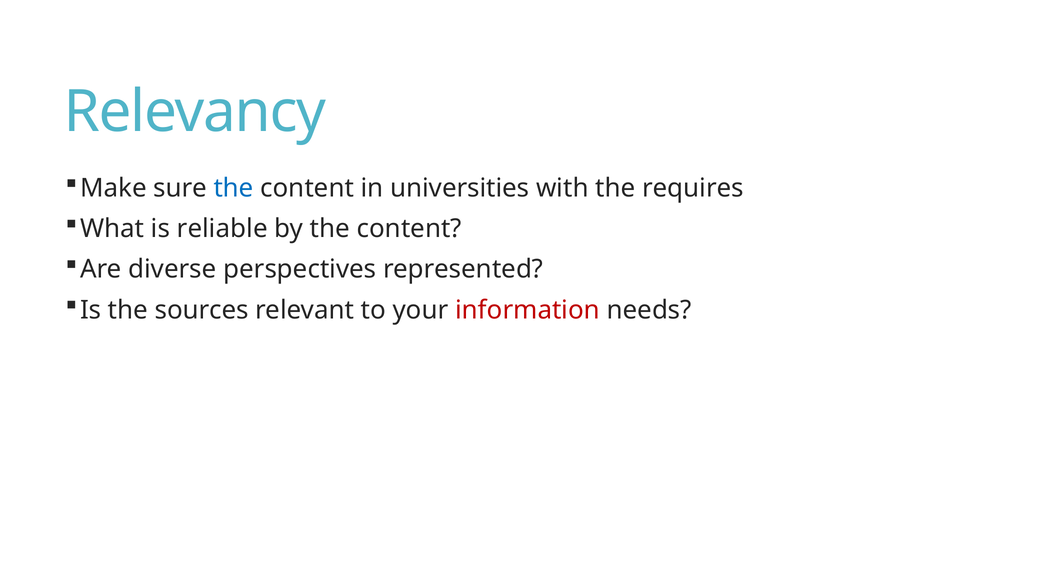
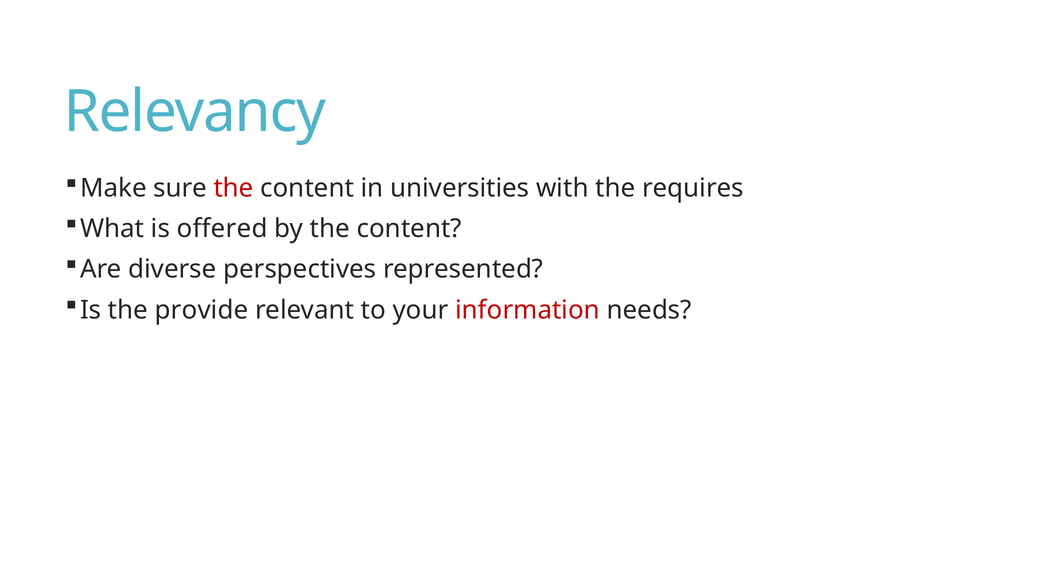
the at (234, 188) colour: blue -> red
reliable: reliable -> offered
sources: sources -> provide
